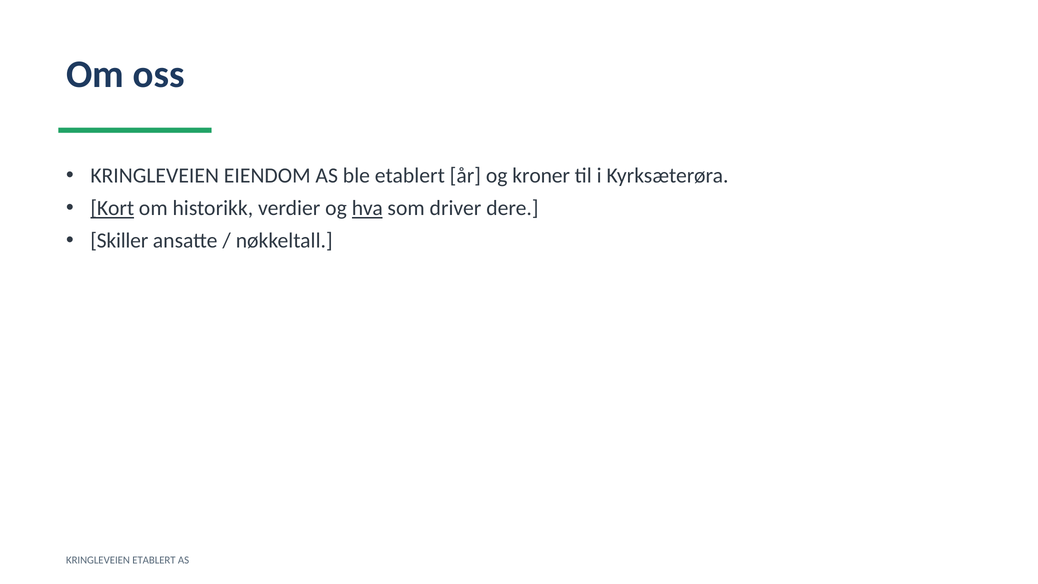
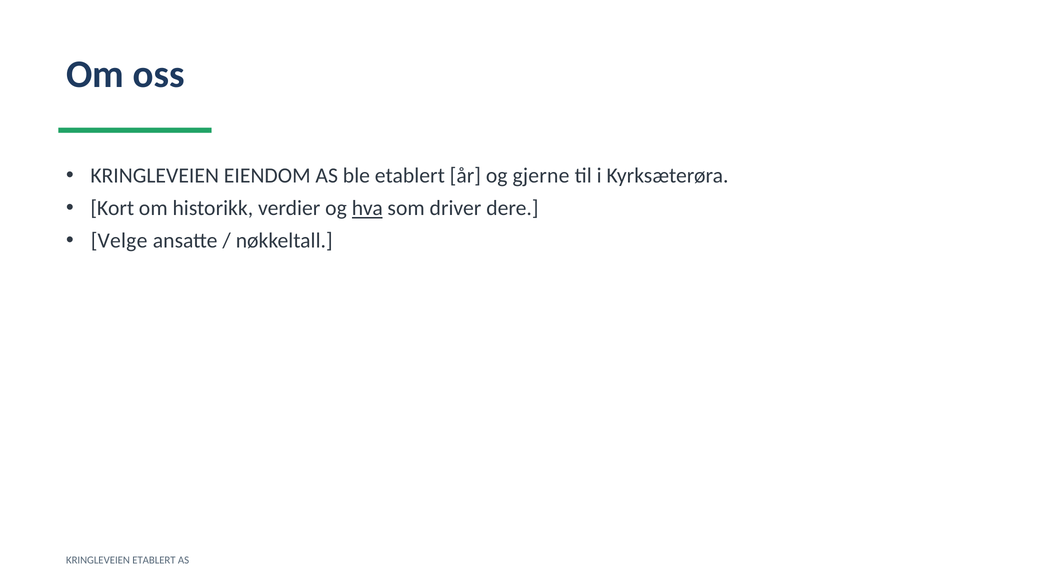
kroner: kroner -> gjerne
Kort underline: present -> none
Skiller: Skiller -> Velge
